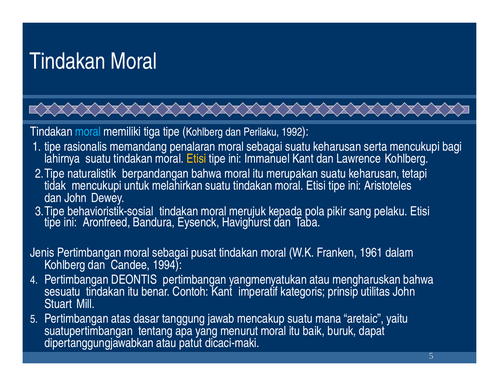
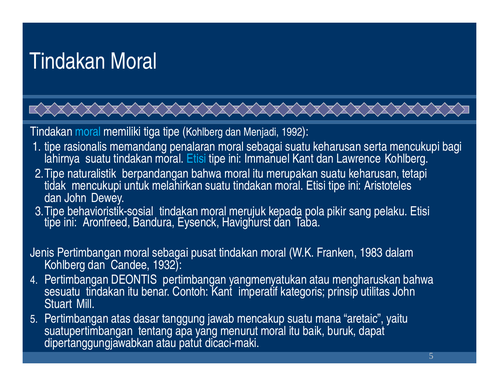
Perilaku: Perilaku -> Menjadi
Etisi at (196, 159) colour: yellow -> light blue
1961: 1961 -> 1983
1994: 1994 -> 1932
